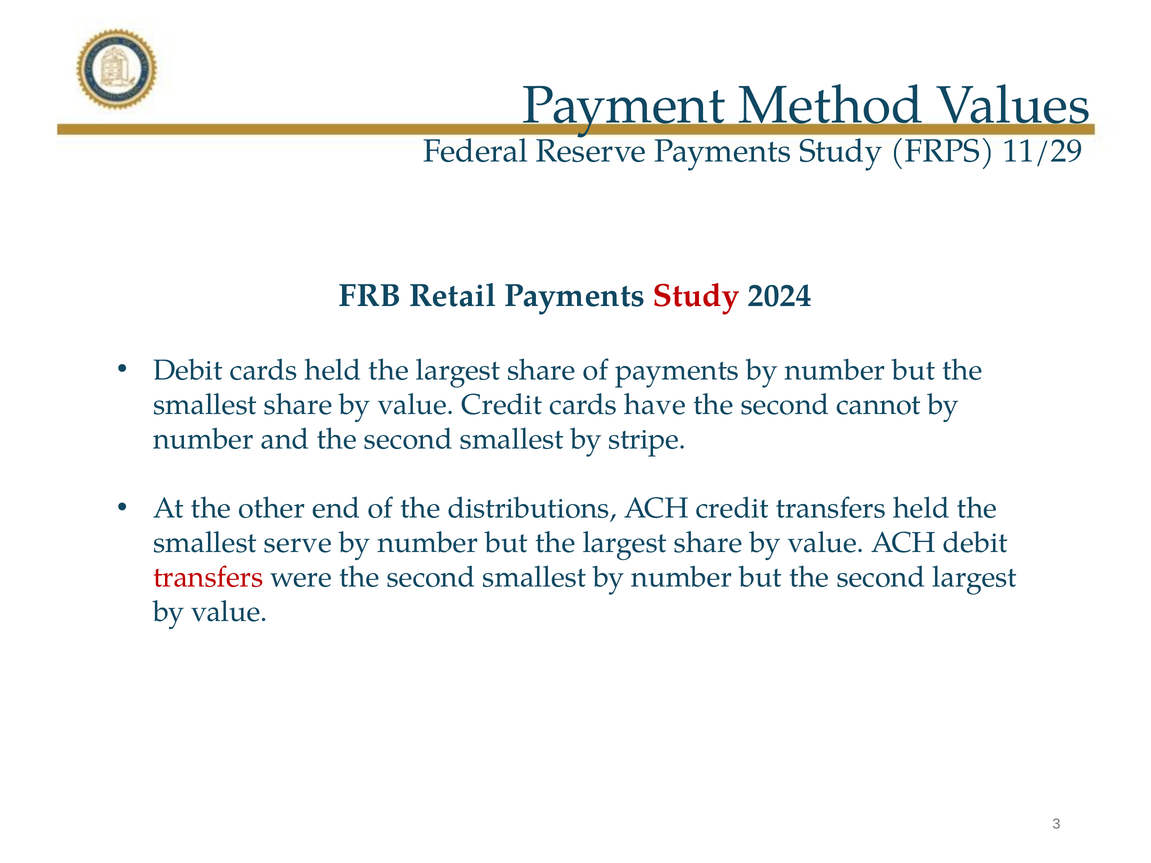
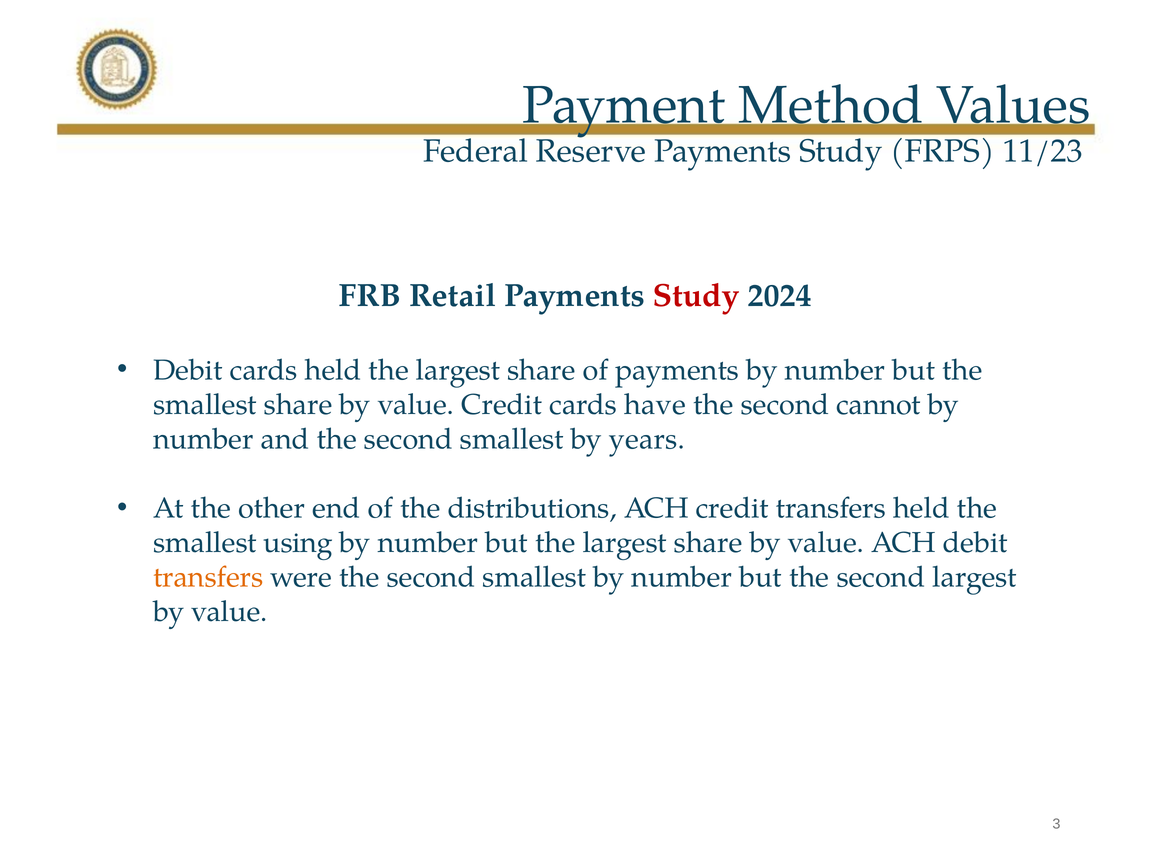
11/29: 11/29 -> 11/23
stripe: stripe -> years
serve: serve -> using
transfers at (208, 577) colour: red -> orange
